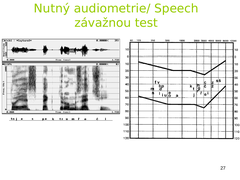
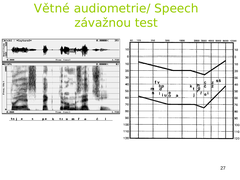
Nutný: Nutný -> Větné
